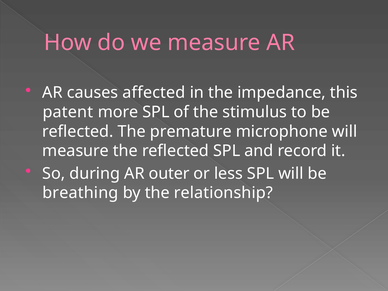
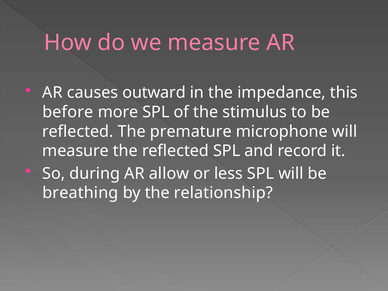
affected: affected -> outward
patent: patent -> before
outer: outer -> allow
